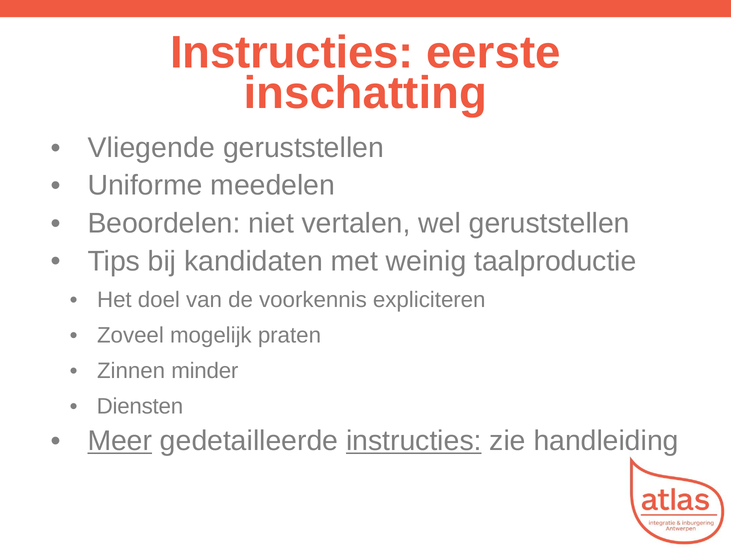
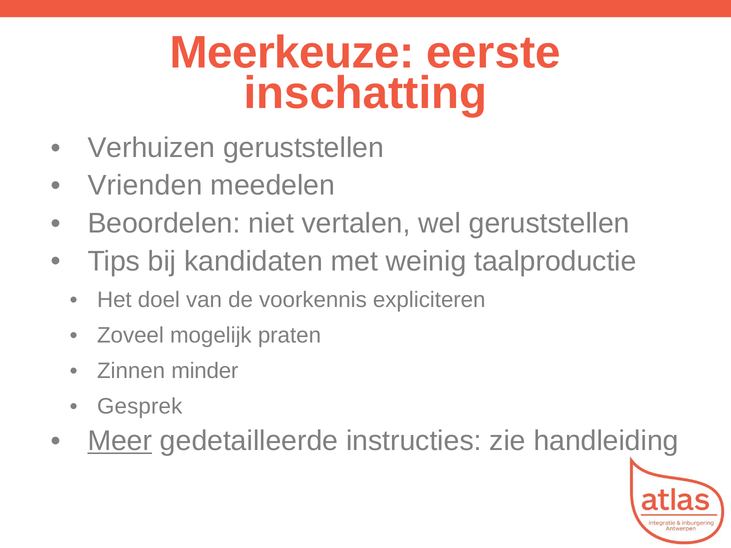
Instructies at (292, 53): Instructies -> Meerkeuze
Vliegende: Vliegende -> Verhuizen
Uniforme: Uniforme -> Vrienden
Diensten: Diensten -> Gesprek
instructies at (414, 441) underline: present -> none
